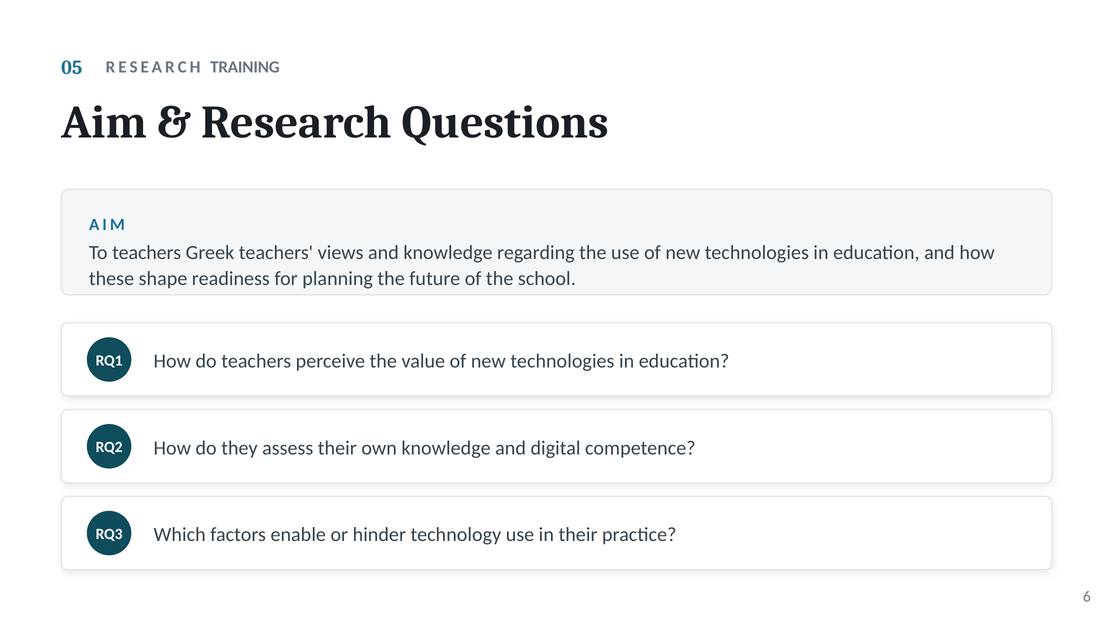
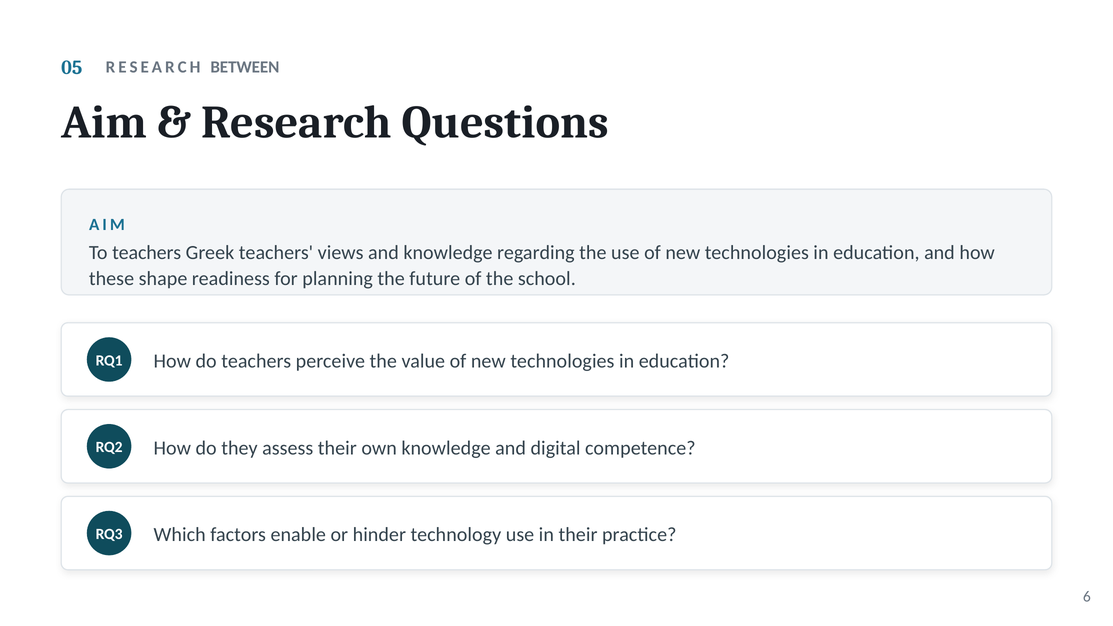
TRAINING: TRAINING -> BETWEEN
